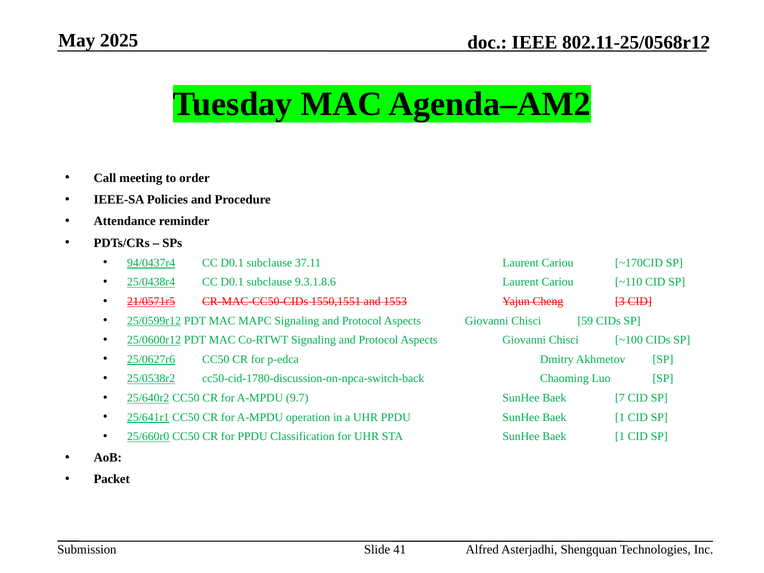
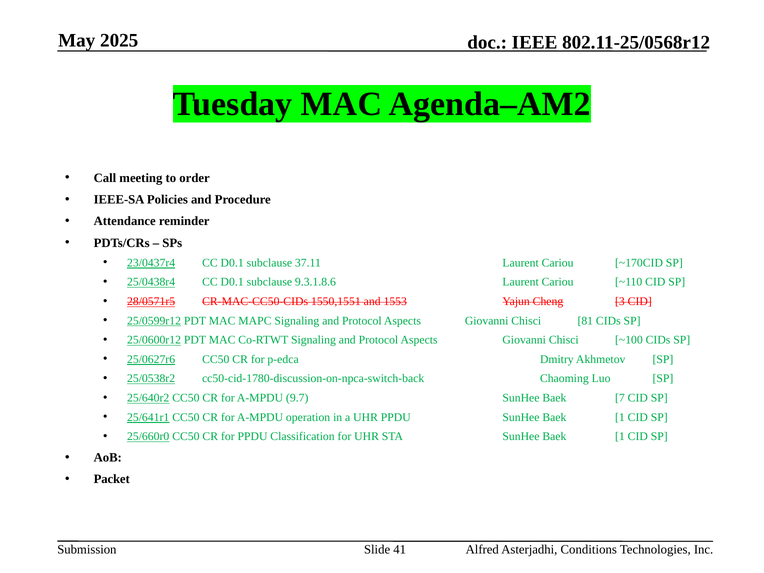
94/0437r4: 94/0437r4 -> 23/0437r4
21/0571r5: 21/0571r5 -> 28/0571r5
59: 59 -> 81
Shengquan: Shengquan -> Conditions
